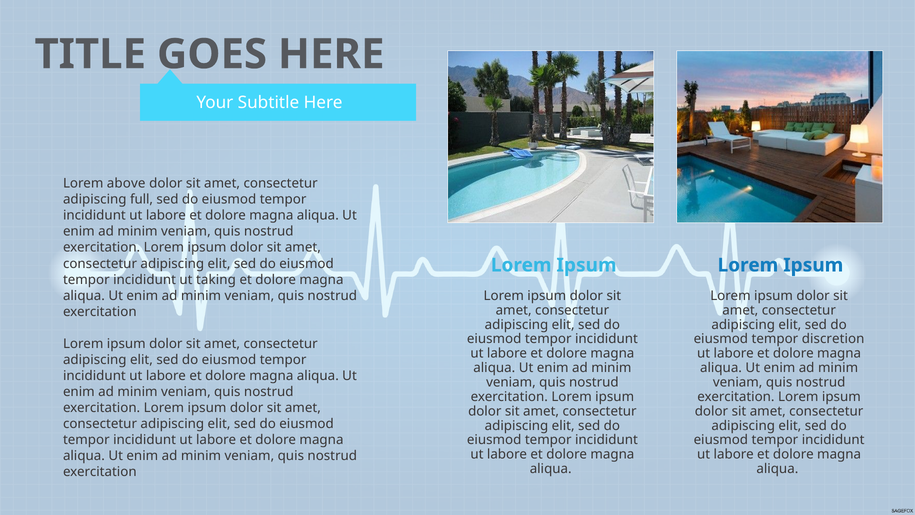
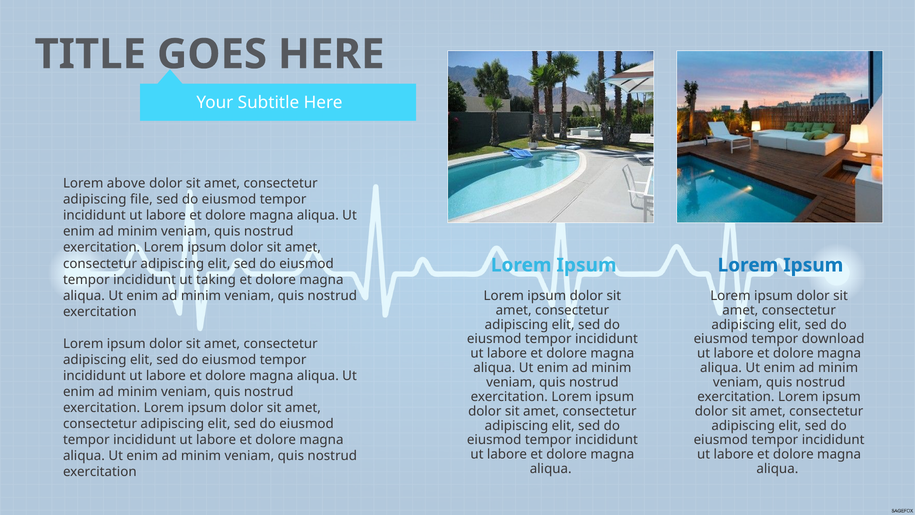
full: full -> file
discretion: discretion -> download
